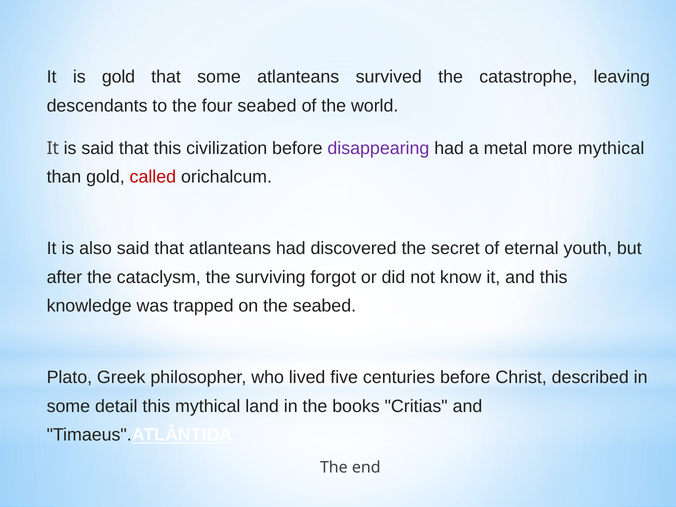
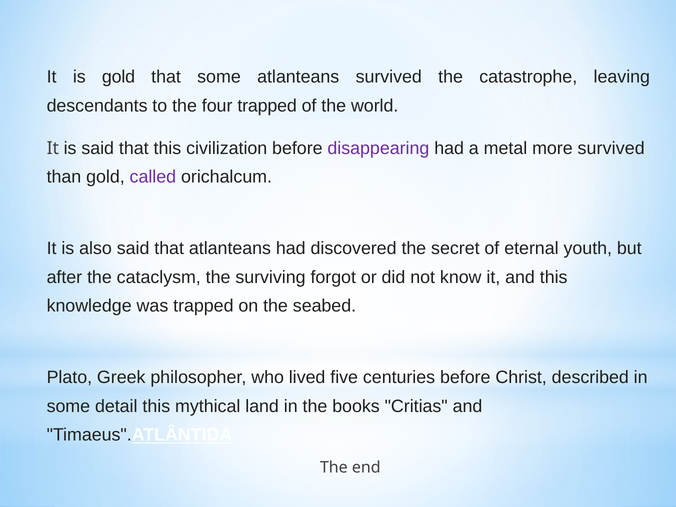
four seabed: seabed -> trapped
more mythical: mythical -> survived
called colour: red -> purple
